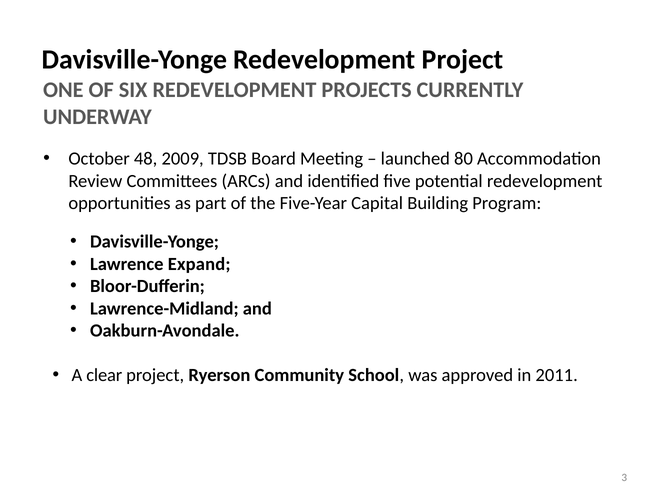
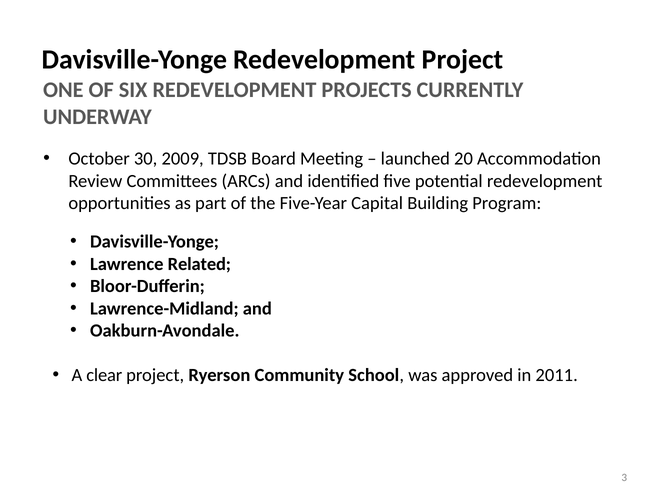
48: 48 -> 30
80: 80 -> 20
Expand: Expand -> Related
